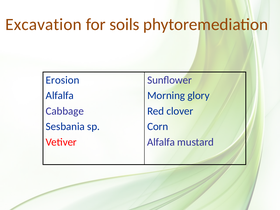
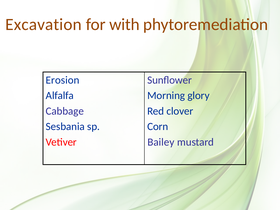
soils: soils -> with
Alfalfa at (161, 142): Alfalfa -> Bailey
